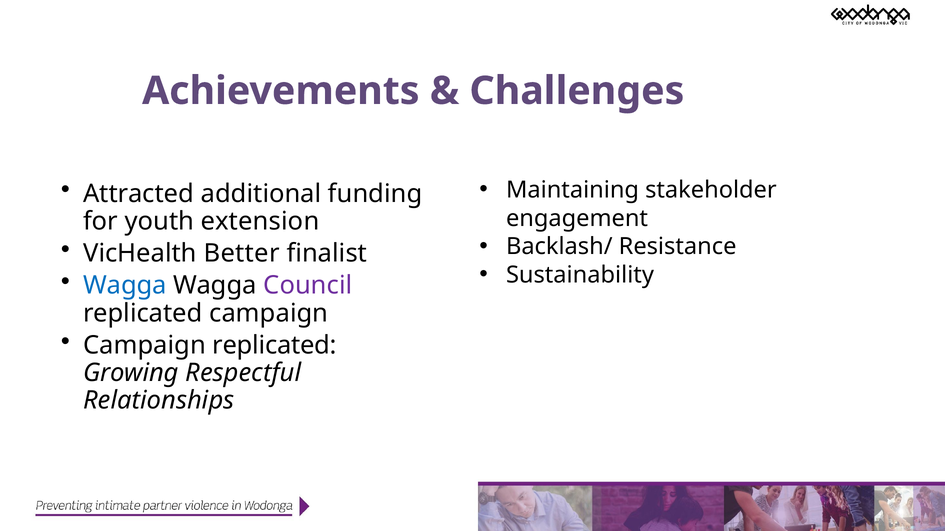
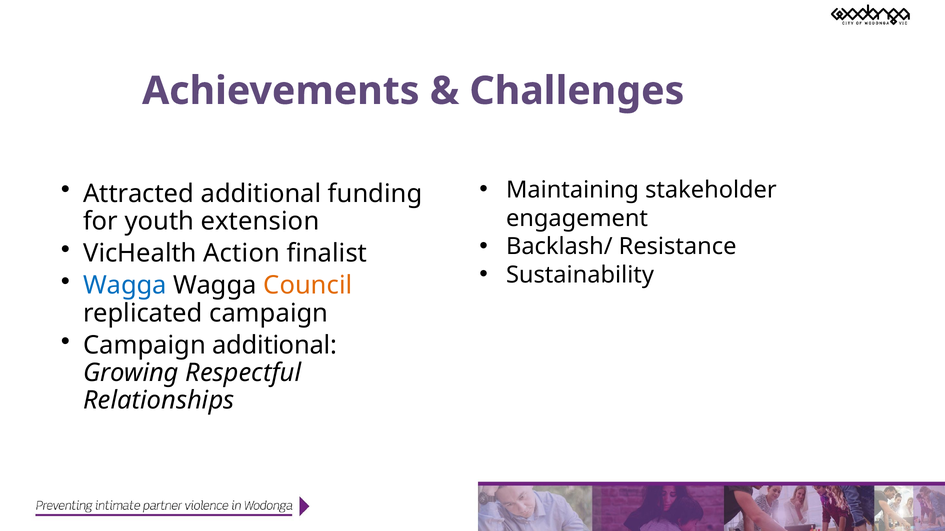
Better: Better -> Action
Council colour: purple -> orange
Campaign replicated: replicated -> additional
